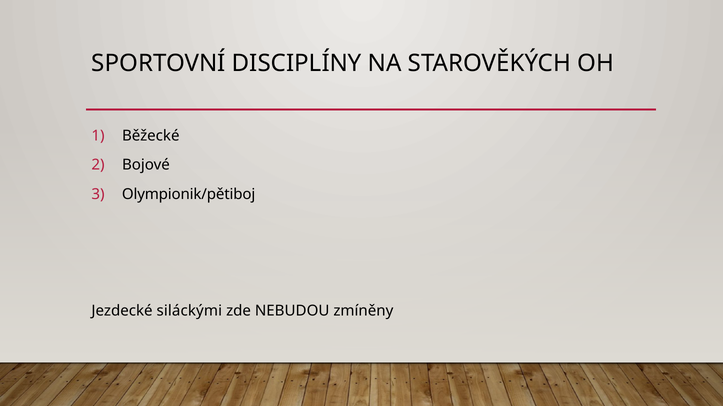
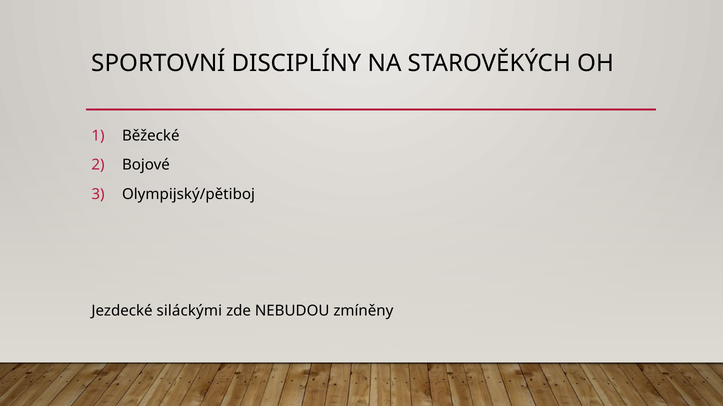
Olympionik/pětiboj: Olympionik/pětiboj -> Olympijský/pětiboj
